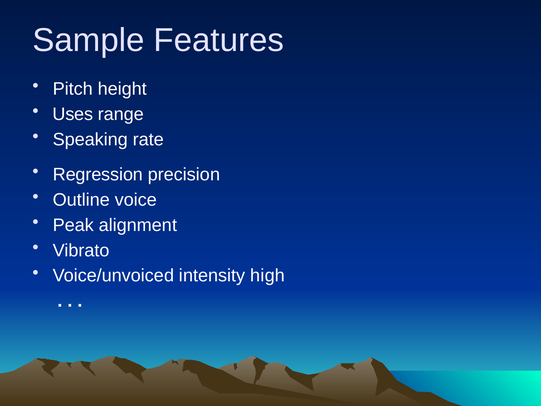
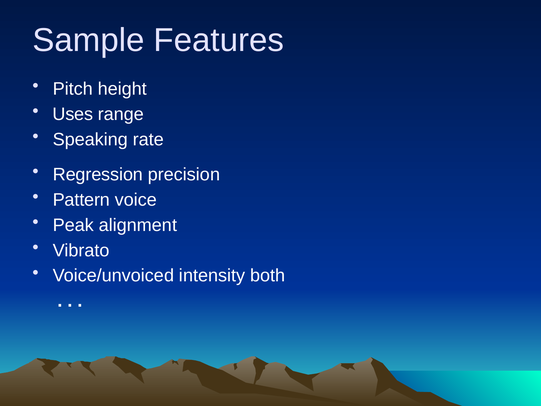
Outline: Outline -> Pattern
high: high -> both
